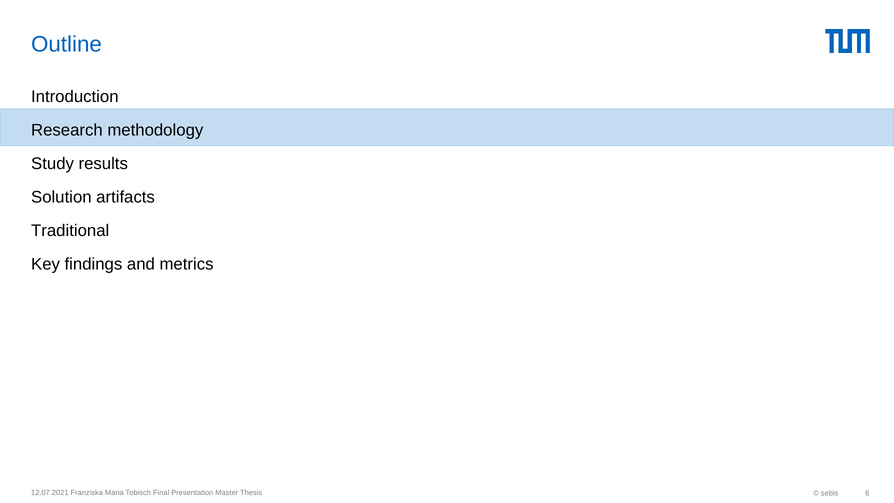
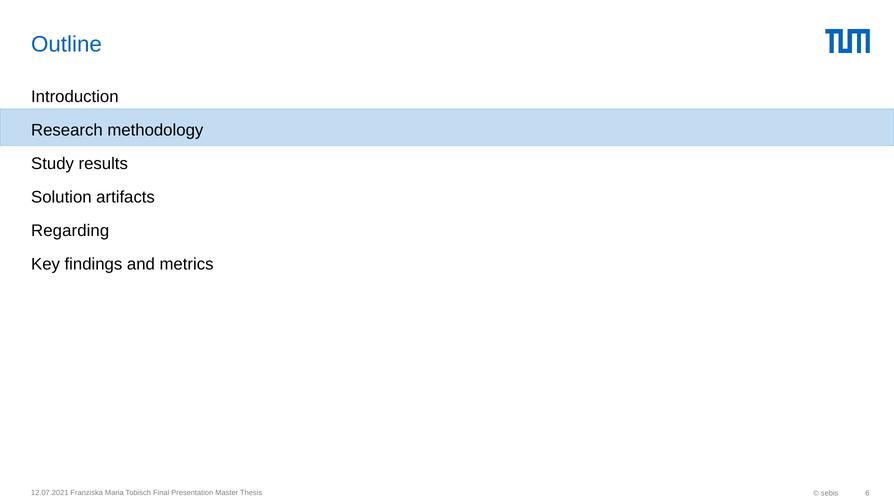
Traditional: Traditional -> Regarding
